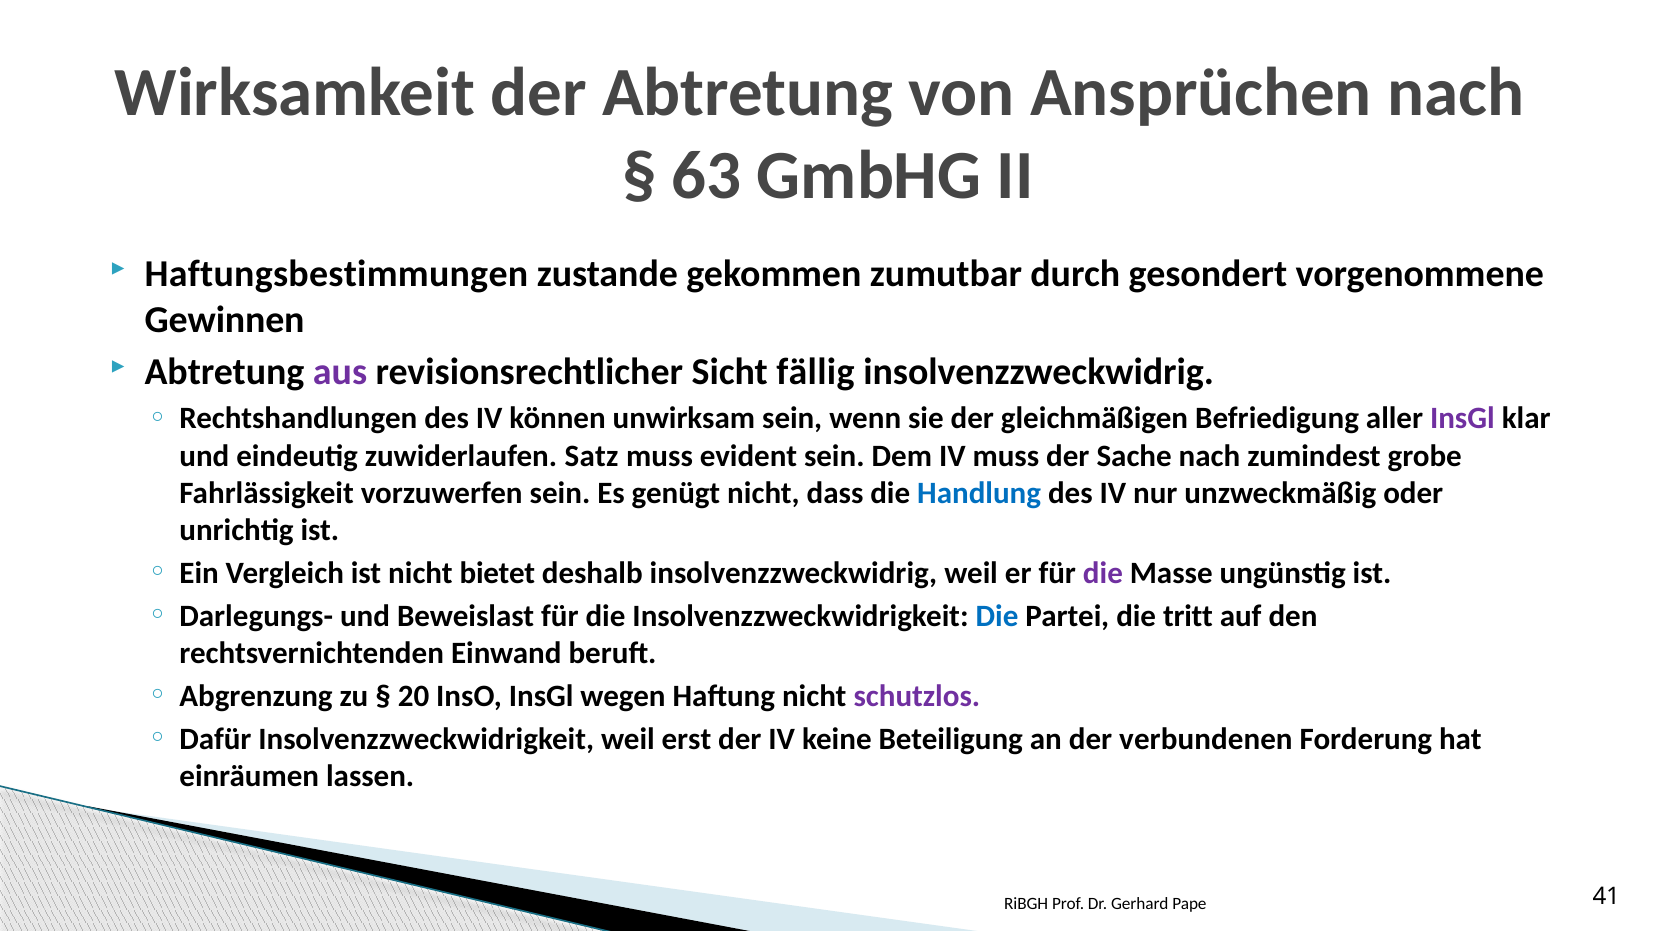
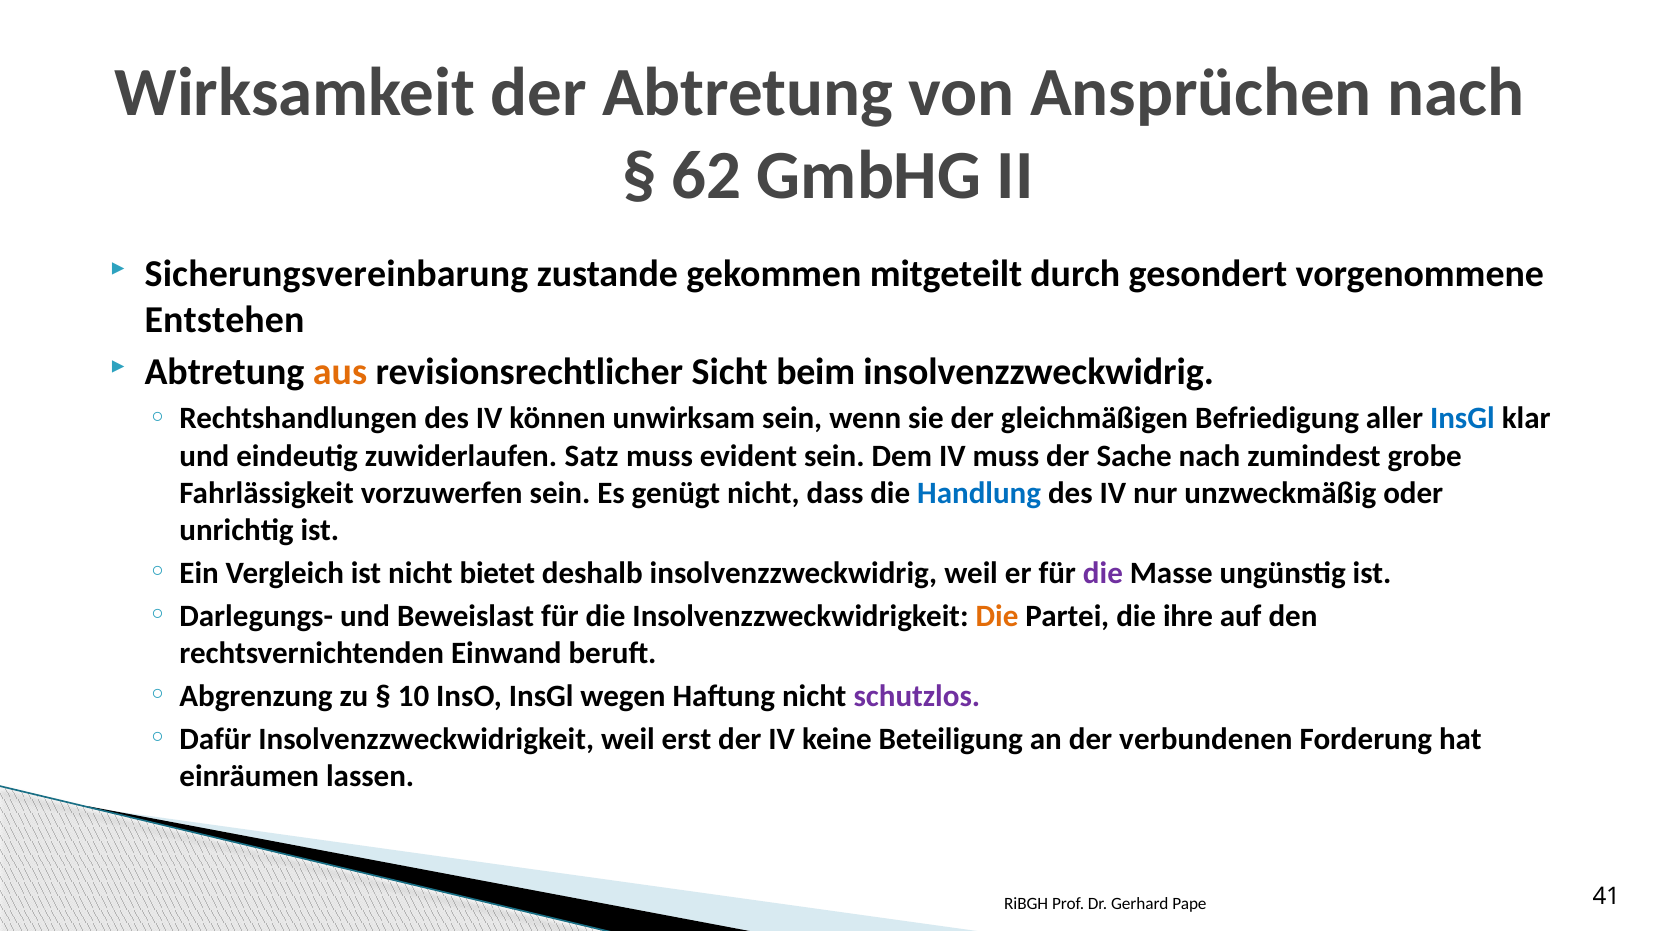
63: 63 -> 62
Haftungsbestimmungen: Haftungsbestimmungen -> Sicherungsvereinbarung
zumutbar: zumutbar -> mitgeteilt
Gewinnen: Gewinnen -> Entstehen
aus colour: purple -> orange
fällig: fällig -> beim
InsGl at (1462, 419) colour: purple -> blue
Die at (997, 616) colour: blue -> orange
tritt: tritt -> ihre
20: 20 -> 10
